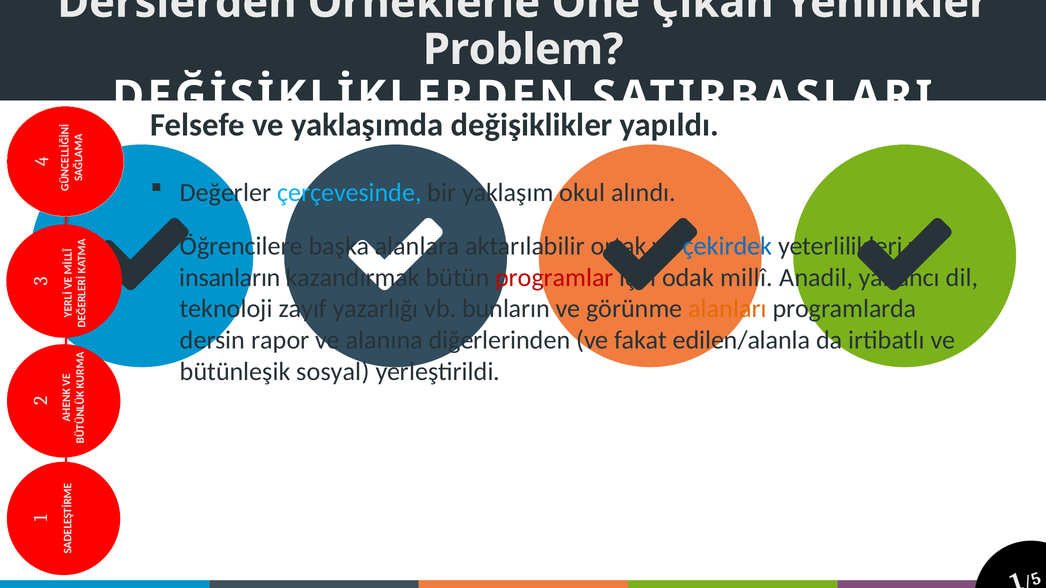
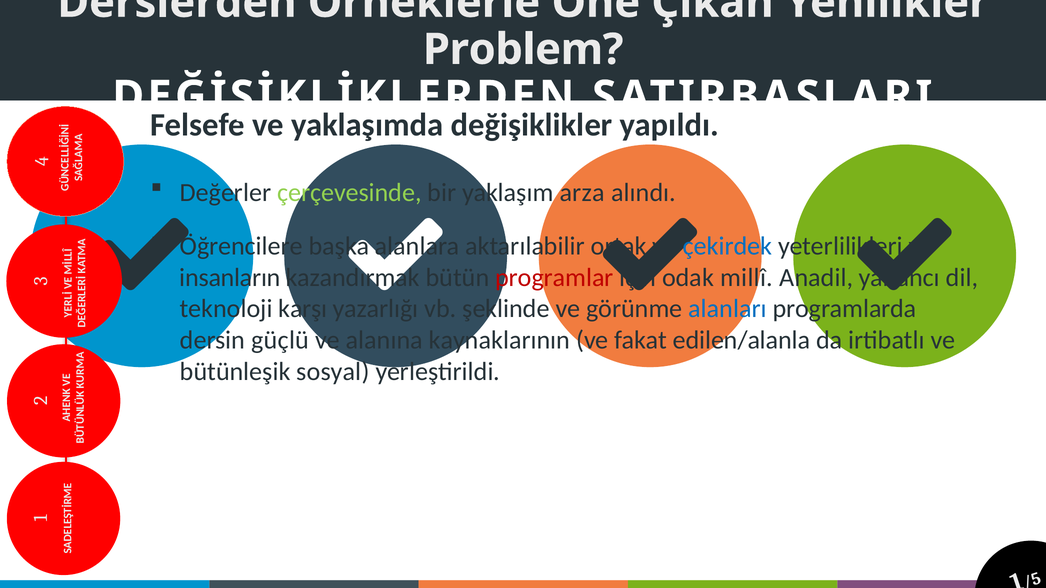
çerçevesinde colour: light blue -> light green
okul: okul -> arza
zayıf: zayıf -> karşı
bunların: bunların -> şeklinde
alanları colour: orange -> blue
rapor: rapor -> güçlü
diğerlerinden: diğerlerinden -> kaynaklarının
